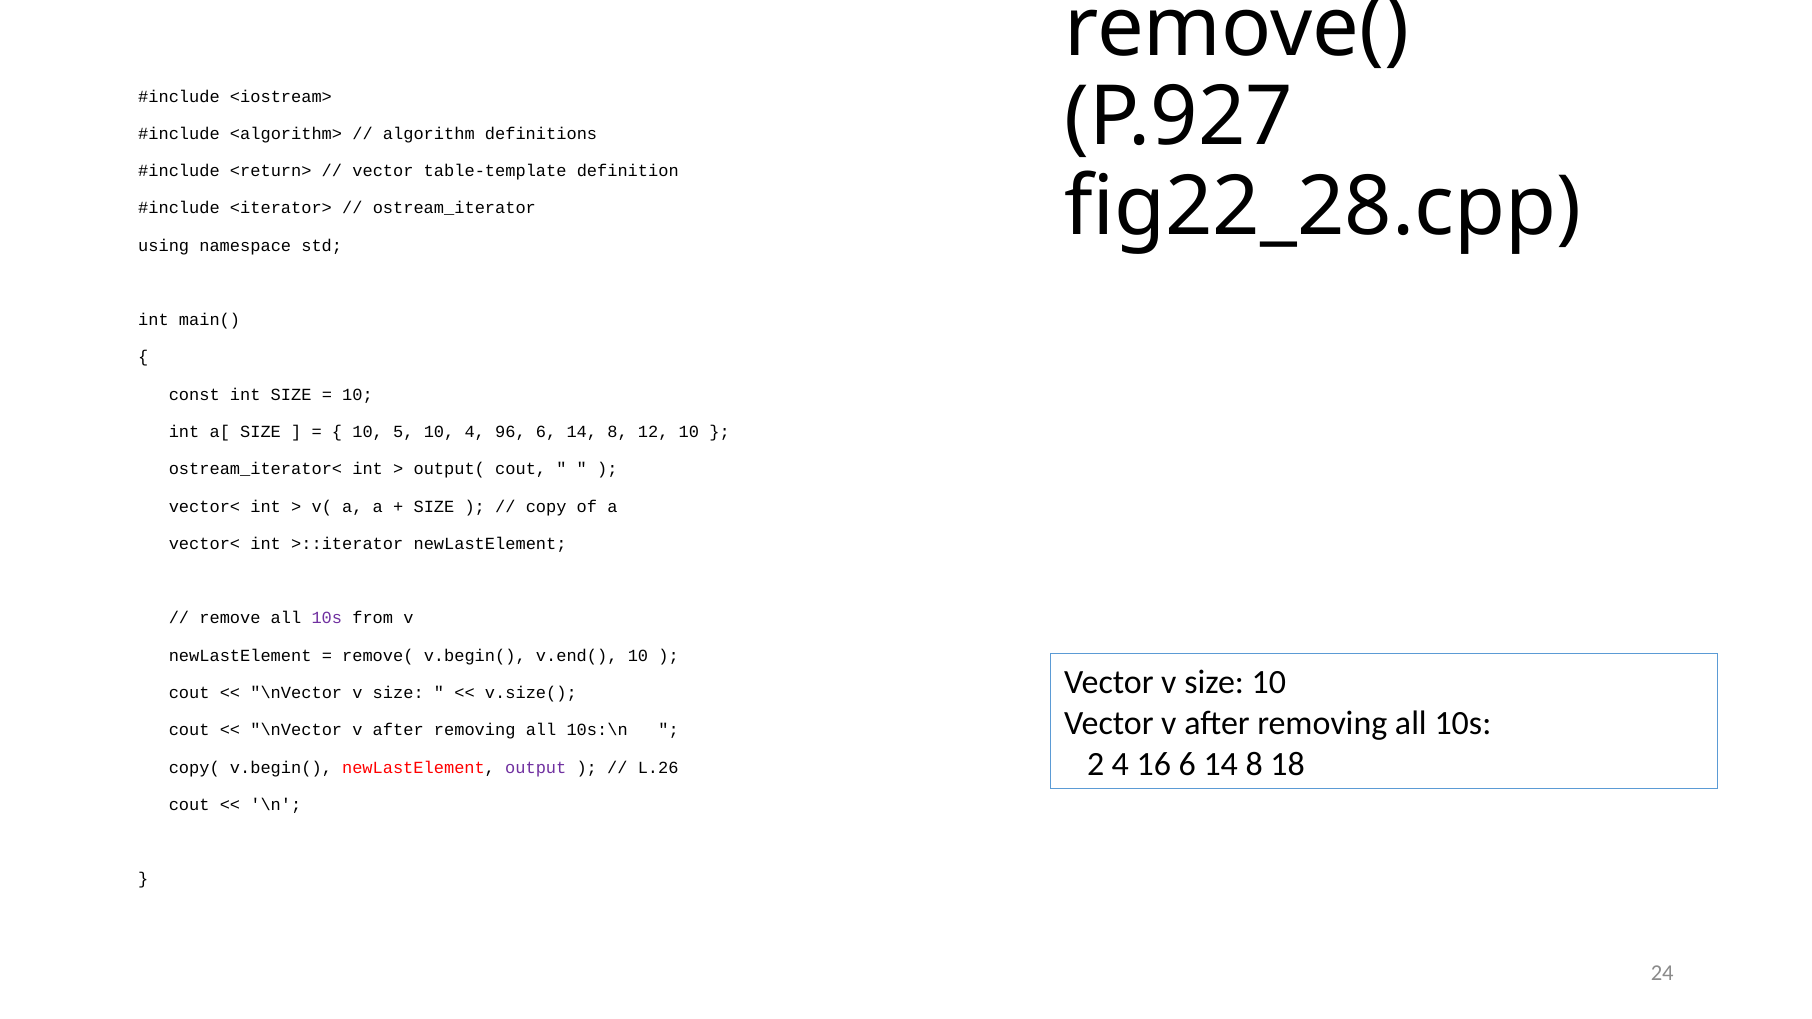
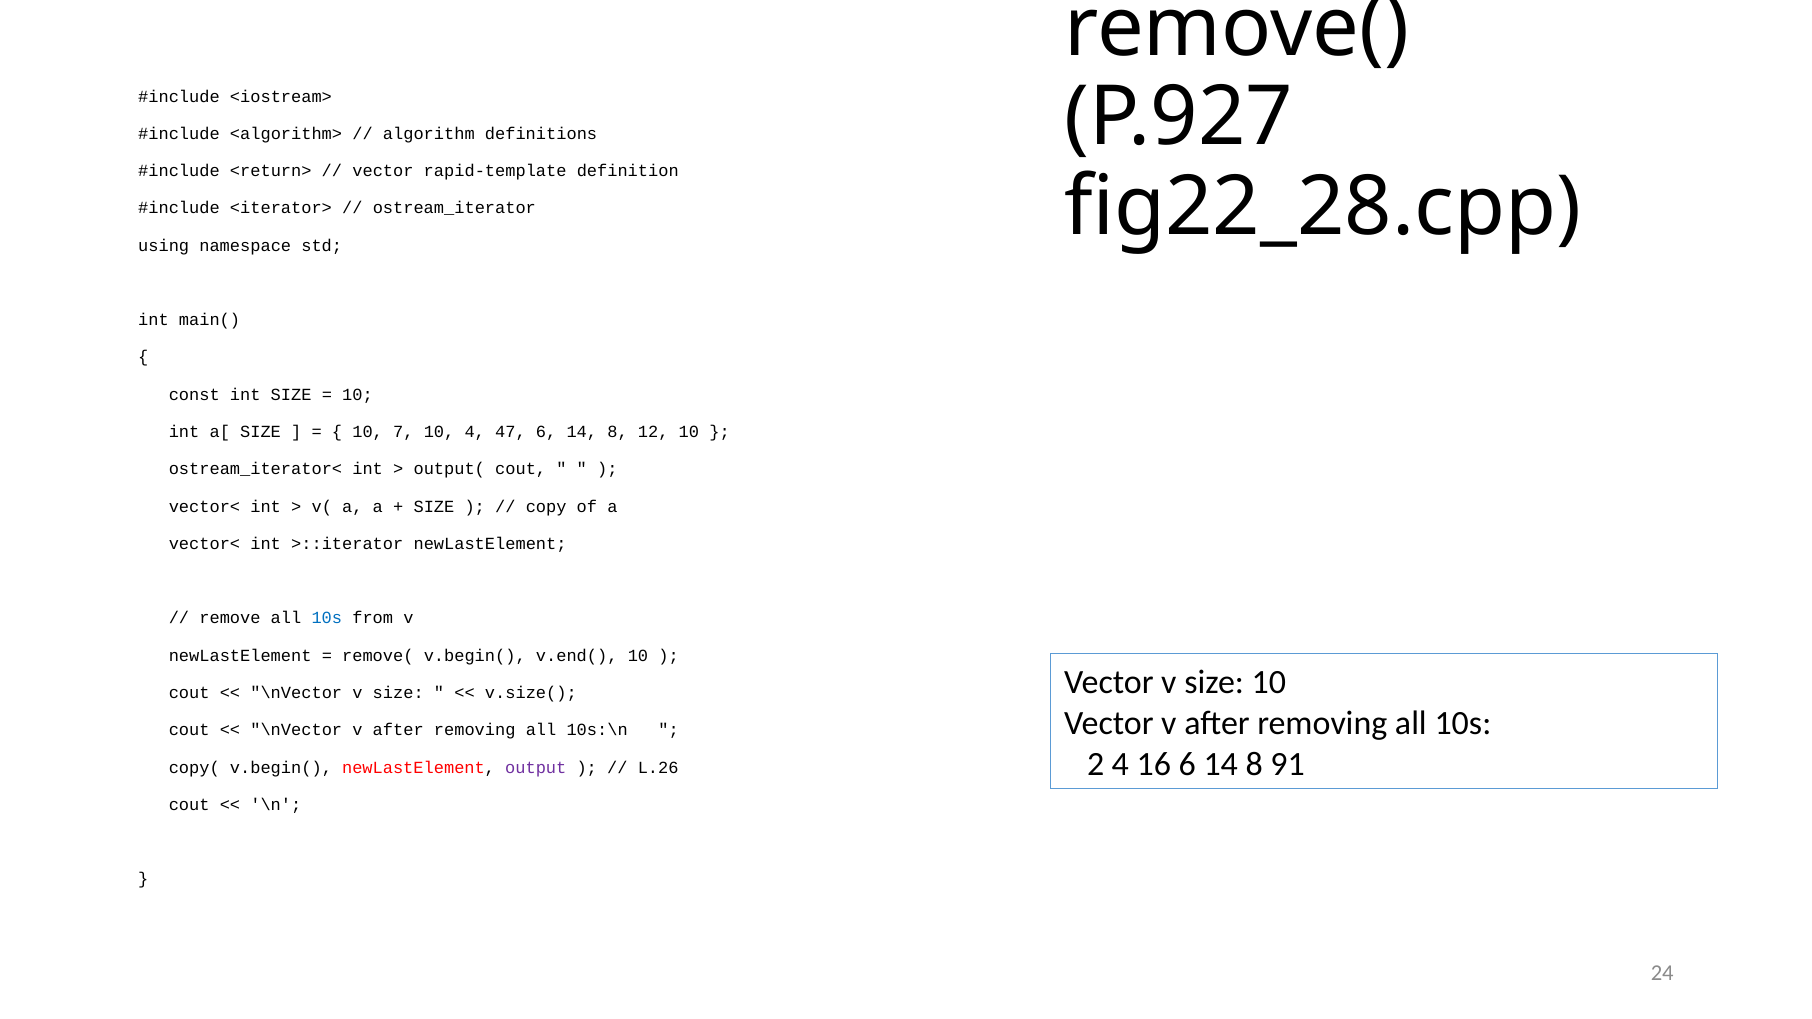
table-template: table-template -> rapid-template
5: 5 -> 7
96: 96 -> 47
10s at (327, 618) colour: purple -> blue
18: 18 -> 91
